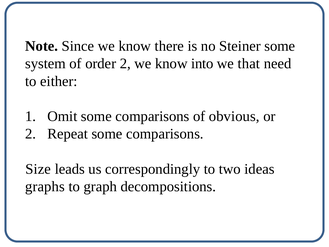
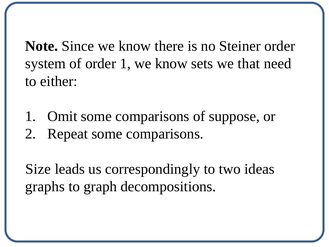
Steiner some: some -> order
order 2: 2 -> 1
into: into -> sets
obvious: obvious -> suppose
